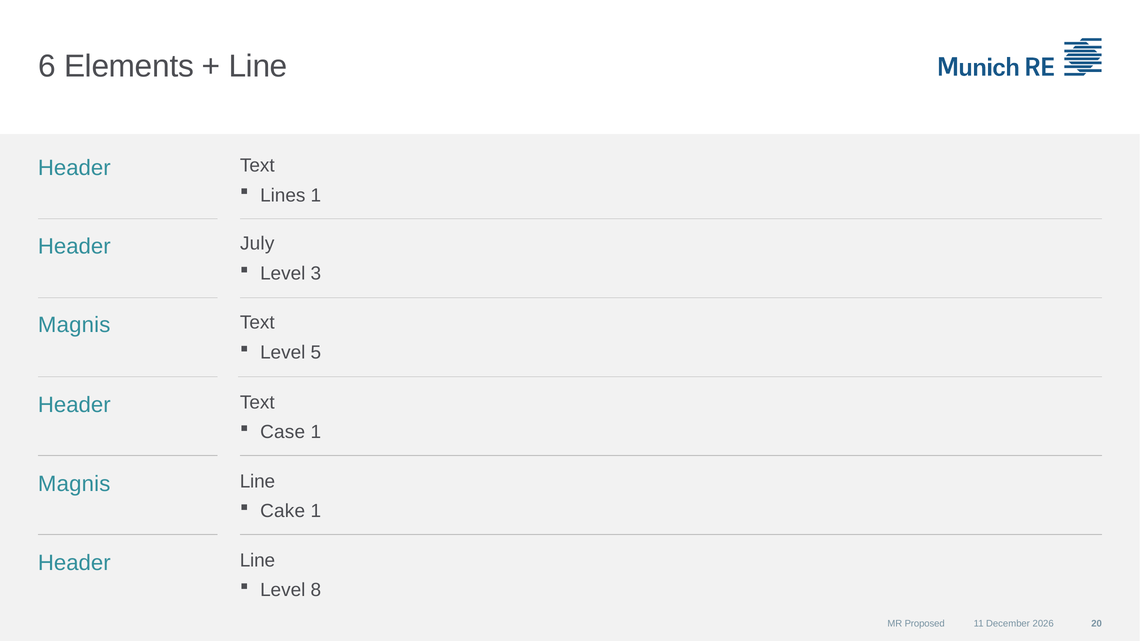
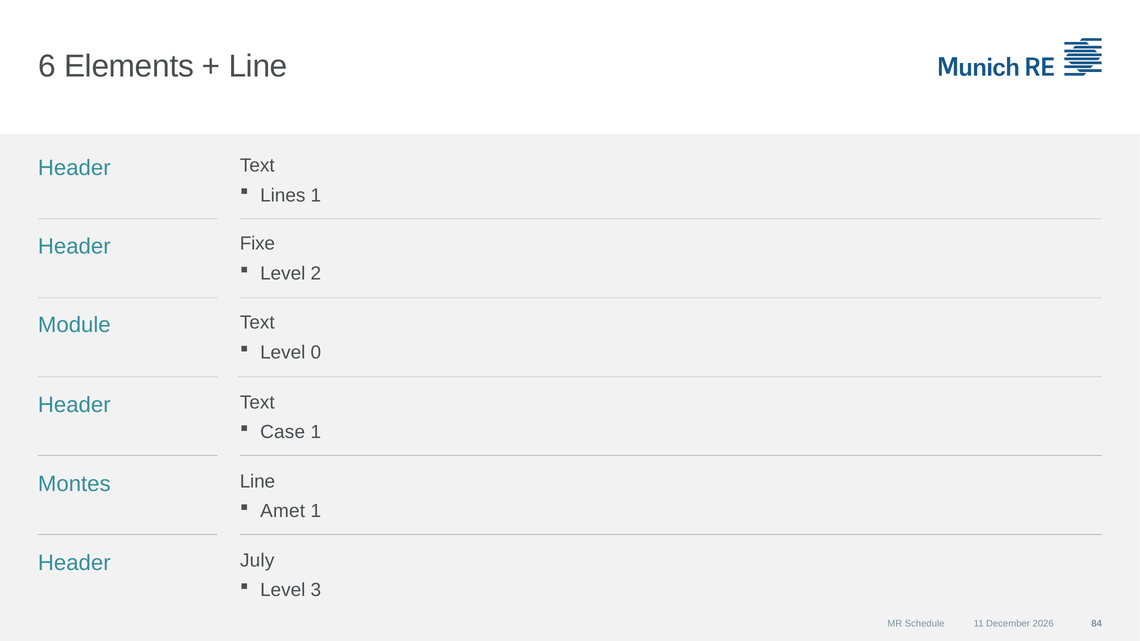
July: July -> Fixe
3: 3 -> 2
Magnis at (74, 325): Magnis -> Module
5: 5 -> 0
Magnis at (74, 484): Magnis -> Montes
Cake: Cake -> Amet
Header Line: Line -> July
8: 8 -> 3
Proposed: Proposed -> Schedule
20: 20 -> 84
